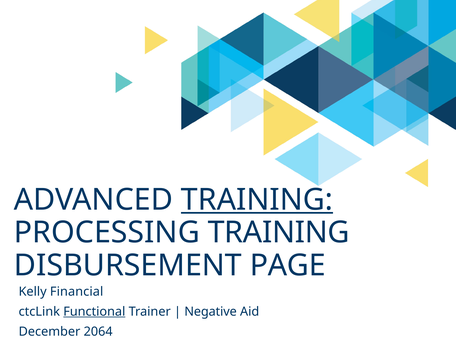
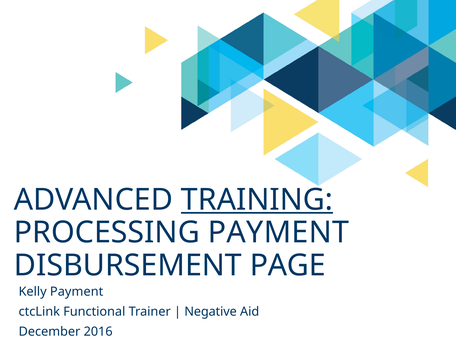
PROCESSING TRAINING: TRAINING -> PAYMENT
Kelly Financial: Financial -> Payment
Functional underline: present -> none
2064: 2064 -> 2016
